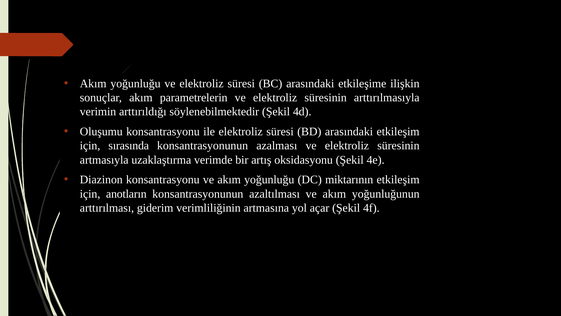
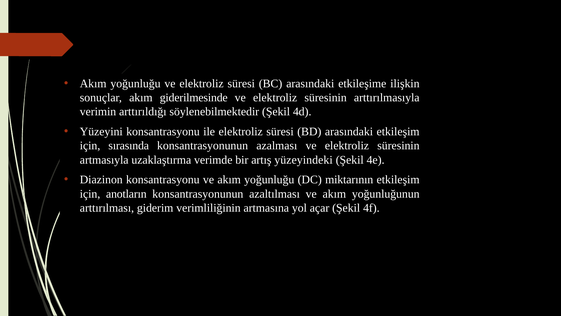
parametrelerin: parametrelerin -> giderilmesinde
Oluşumu: Oluşumu -> Yüzeyini
oksidasyonu: oksidasyonu -> yüzeyindeki
